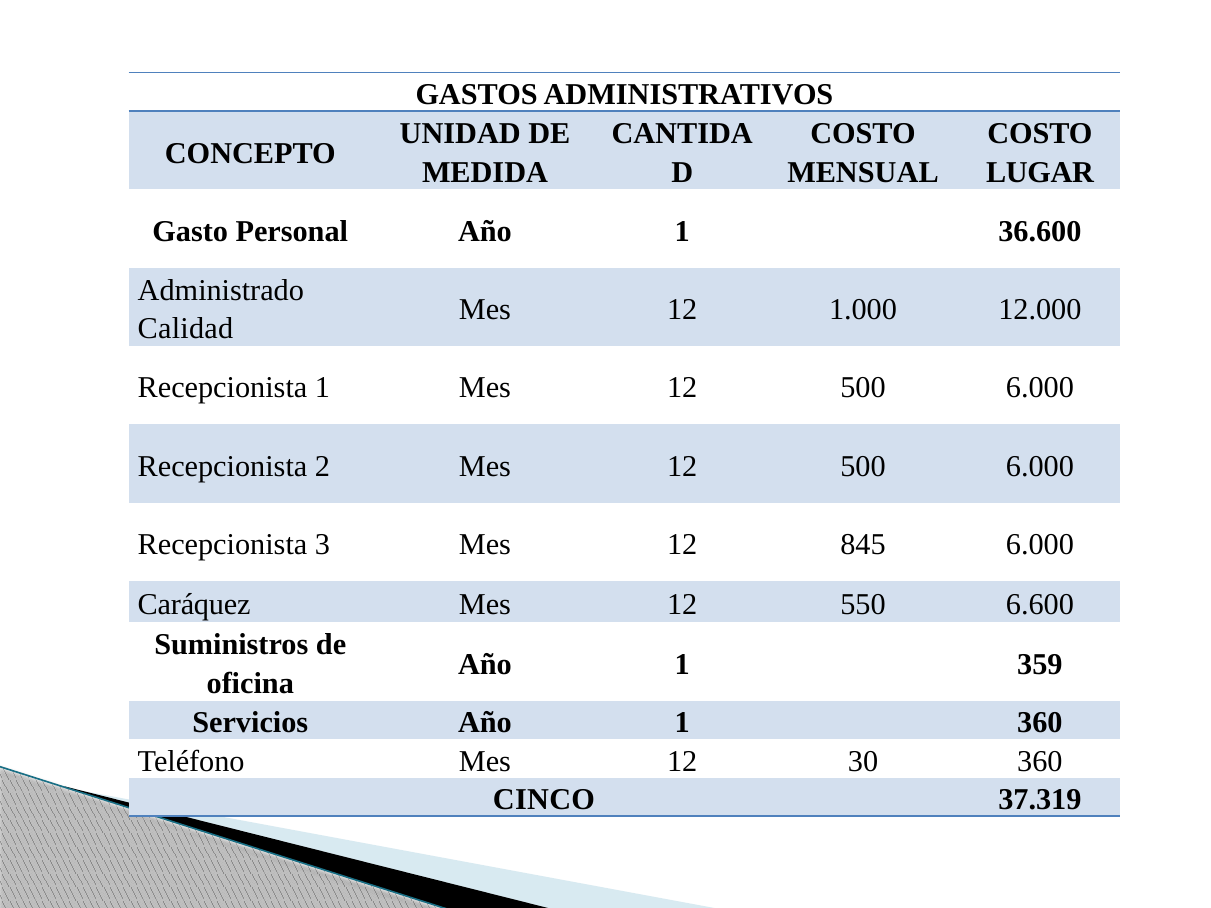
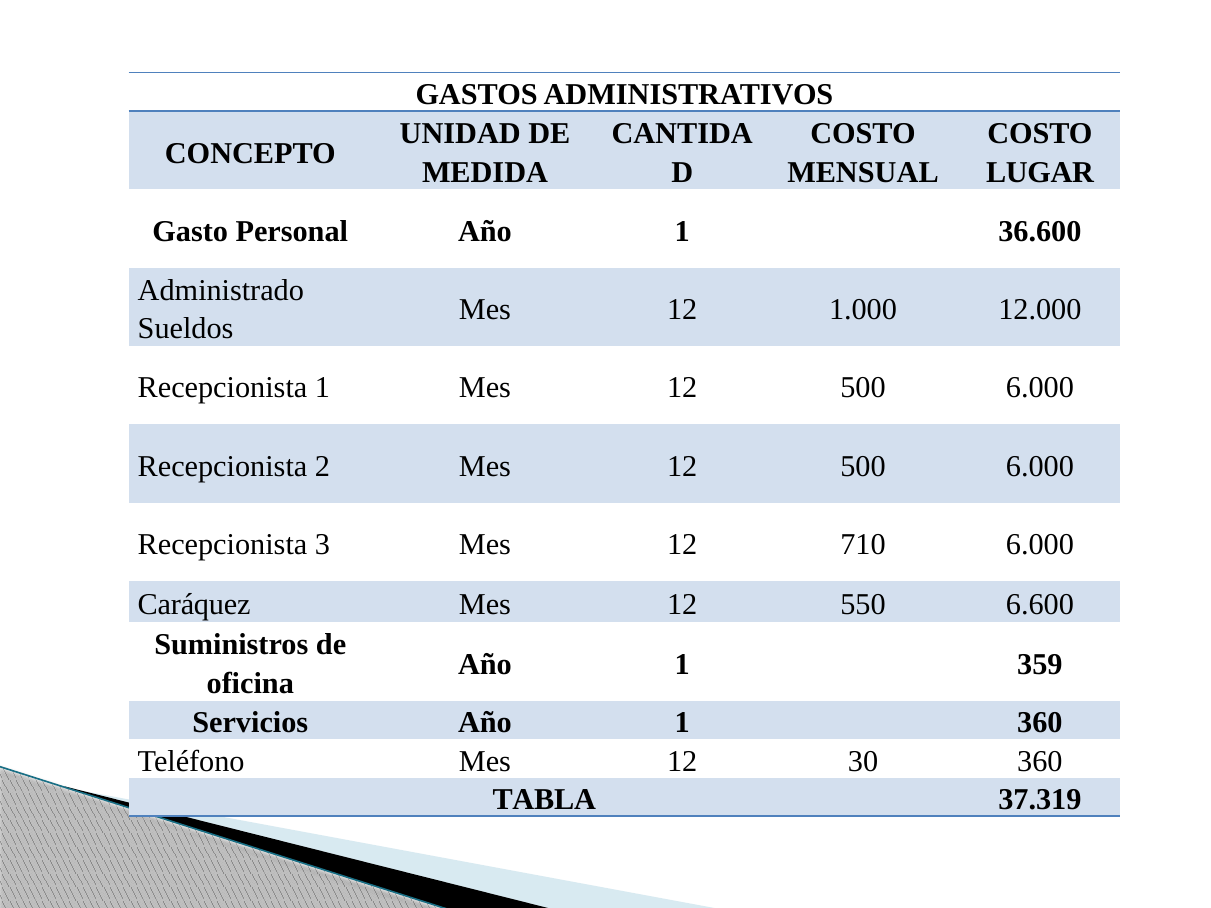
Calidad: Calidad -> Sueldos
845: 845 -> 710
CINCO: CINCO -> TABLA
